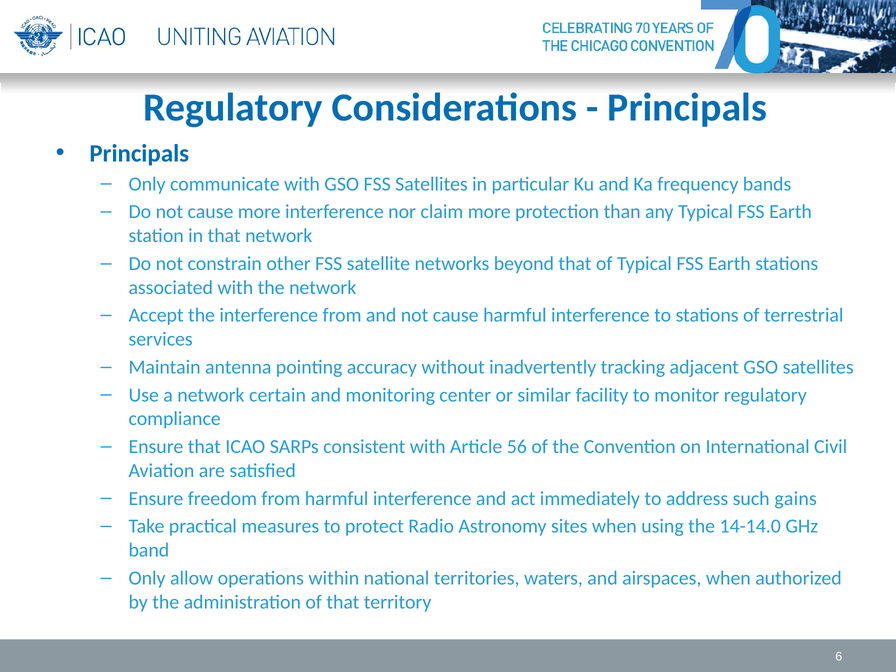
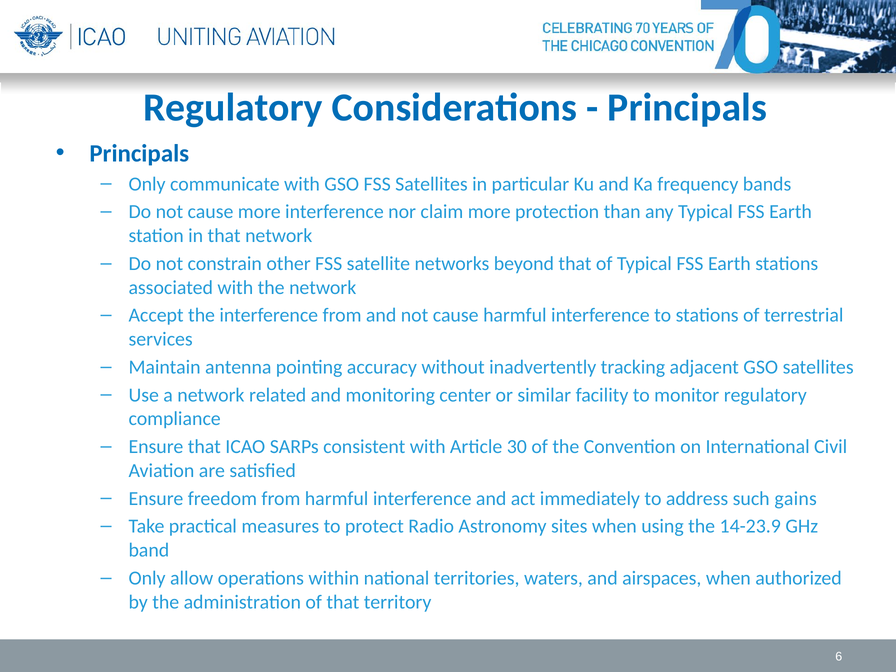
certain: certain -> related
56: 56 -> 30
14-14.0: 14-14.0 -> 14-23.9
